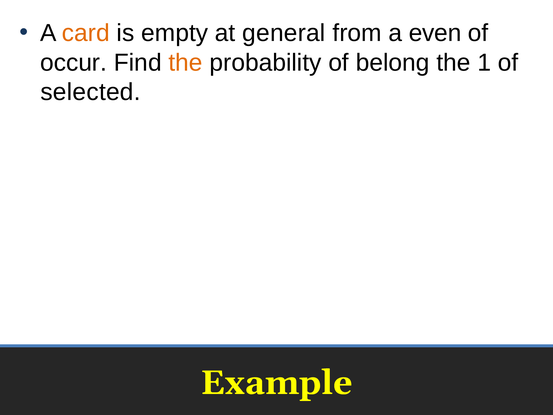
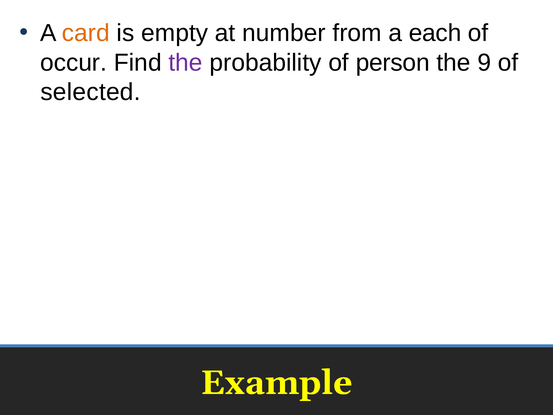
general: general -> number
even: even -> each
the at (186, 63) colour: orange -> purple
belong: belong -> person
1: 1 -> 9
